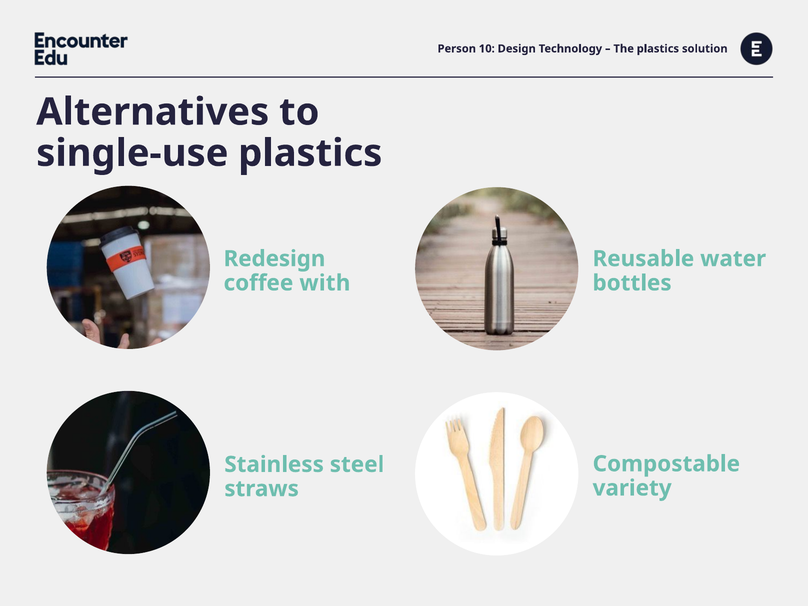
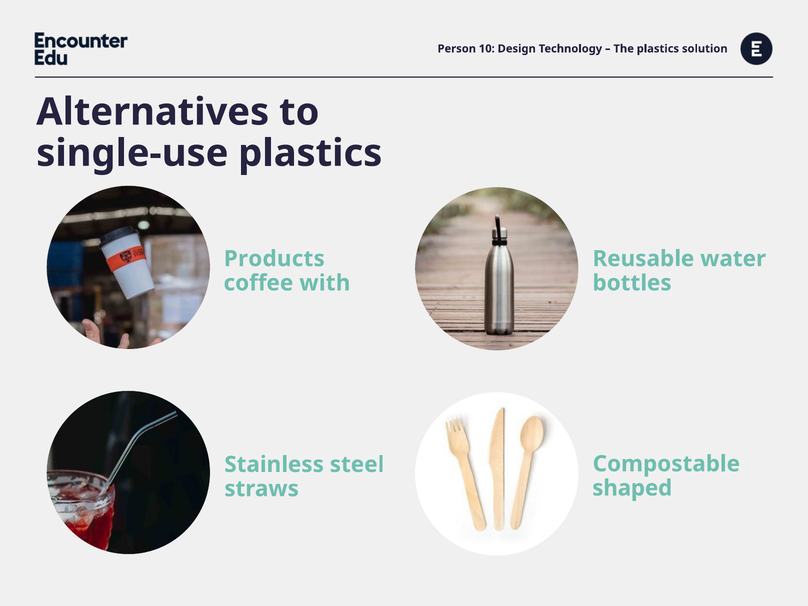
Redesign: Redesign -> Products
variety: variety -> shaped
